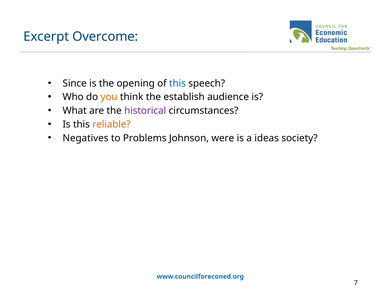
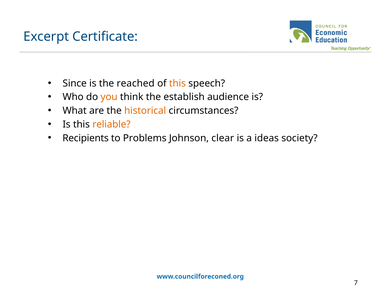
Overcome: Overcome -> Certificate
opening: opening -> reached
this at (177, 83) colour: blue -> orange
historical colour: purple -> orange
Negatives: Negatives -> Recipients
were: were -> clear
